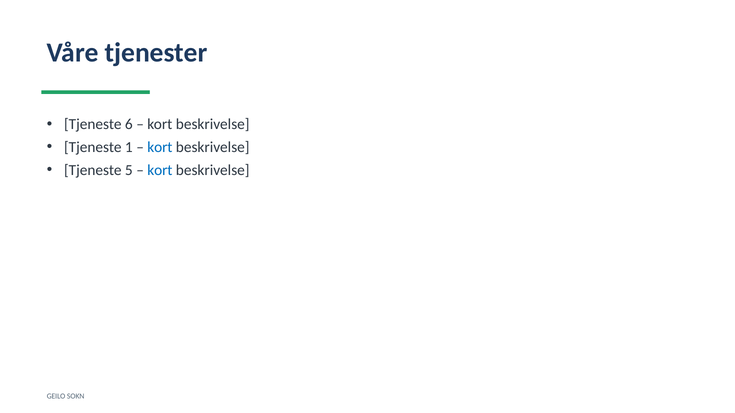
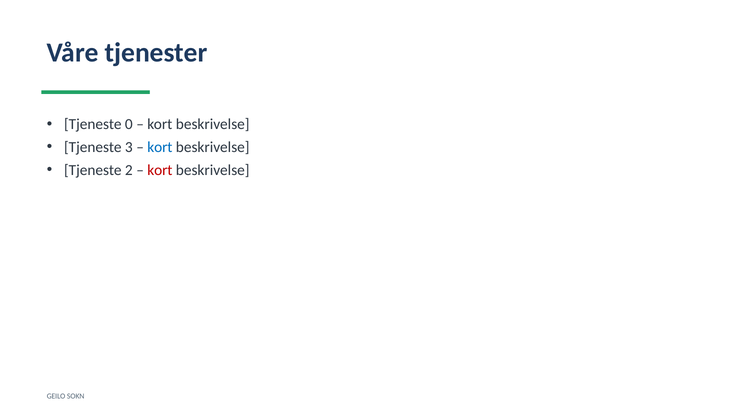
6: 6 -> 0
1: 1 -> 3
5: 5 -> 2
kort at (160, 170) colour: blue -> red
